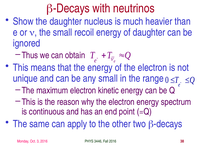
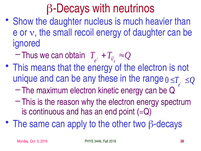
any small: small -> these
